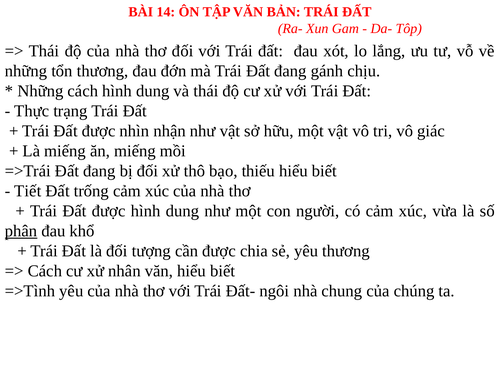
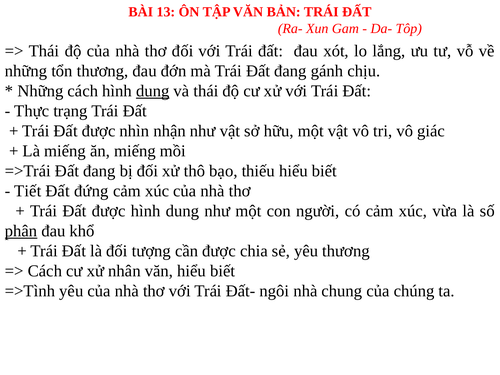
14: 14 -> 13
dung at (153, 91) underline: none -> present
trống: trống -> đứng
